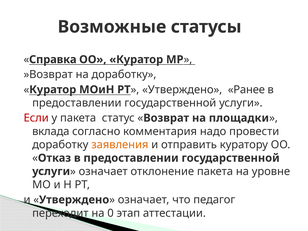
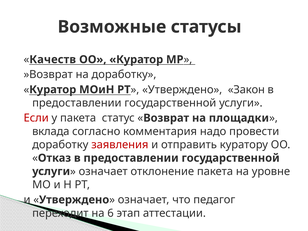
Справка: Справка -> Качеств
Ранее: Ранее -> Закон
заявления colour: orange -> red
0: 0 -> 6
